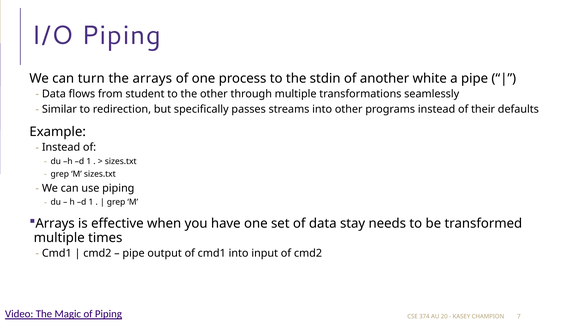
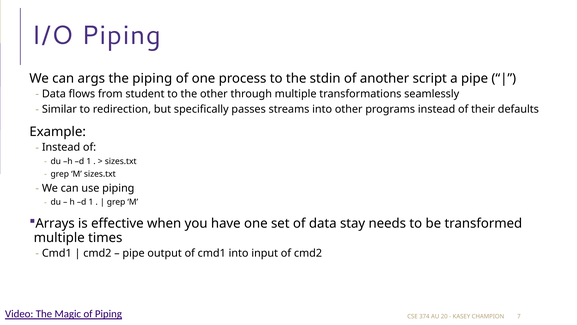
turn: turn -> args
the arrays: arrays -> piping
white: white -> script
